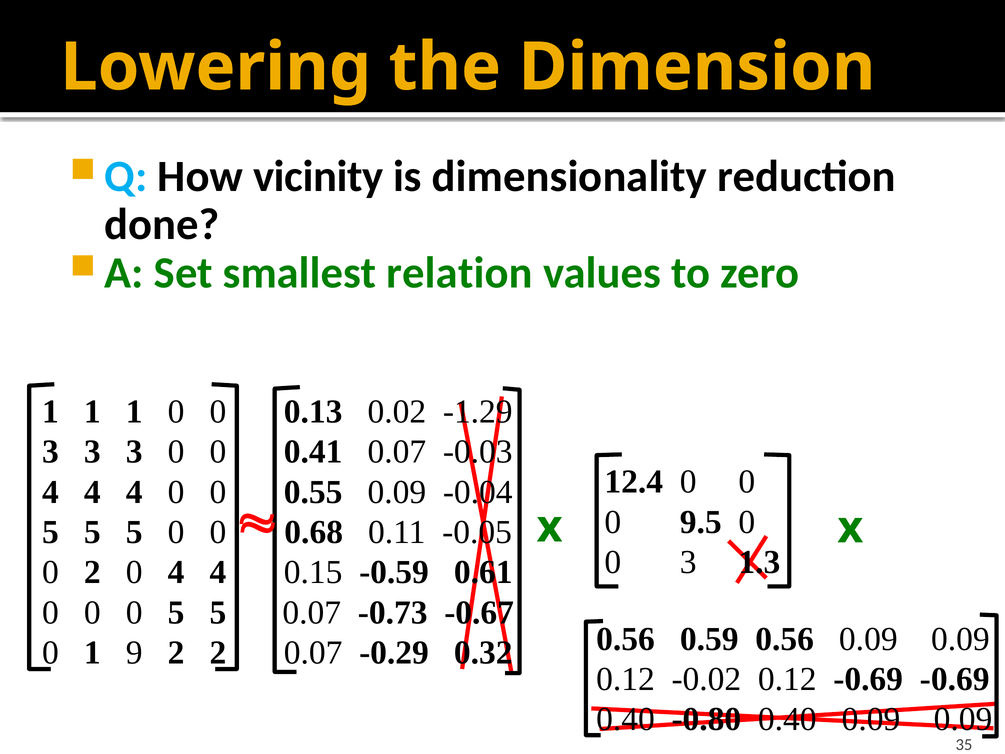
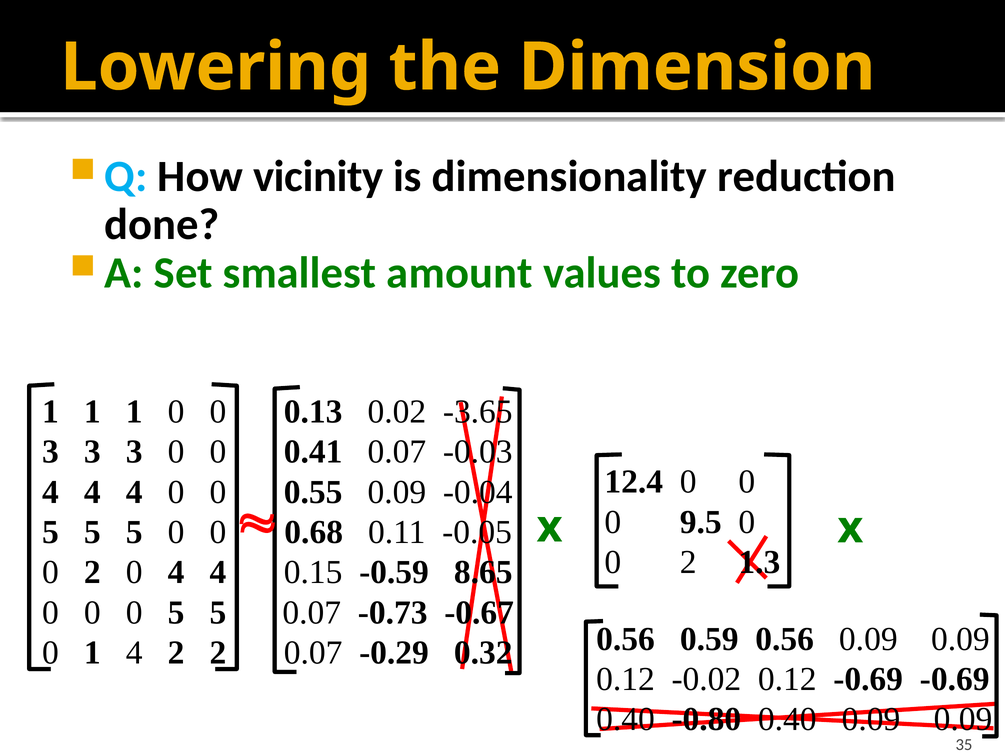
relation: relation -> amount
-1.29: -1.29 -> -3.65
3 at (688, 562): 3 -> 2
0.61: 0.61 -> 8.65
1 9: 9 -> 4
